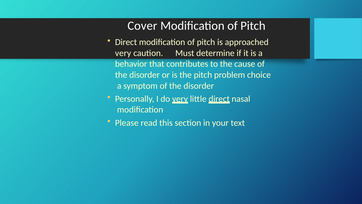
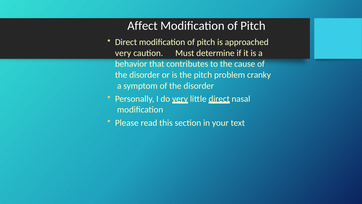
Cover: Cover -> Affect
choice: choice -> cranky
